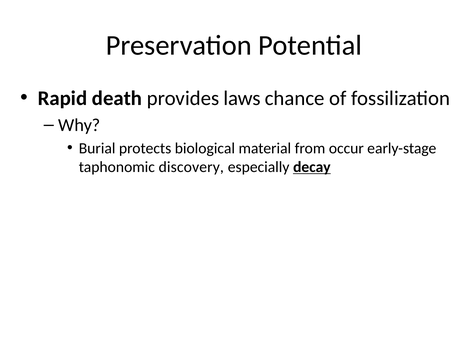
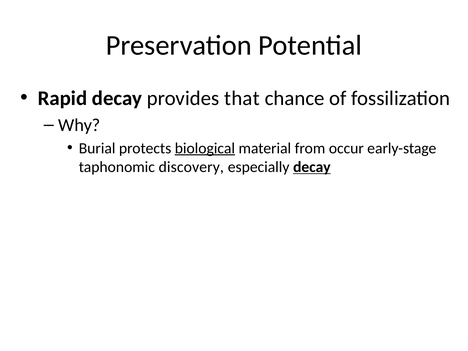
Rapid death: death -> decay
laws: laws -> that
biological underline: none -> present
